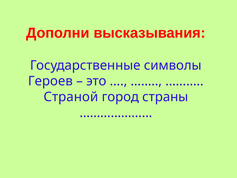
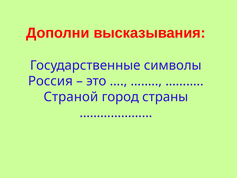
Героев: Героев -> Россия
